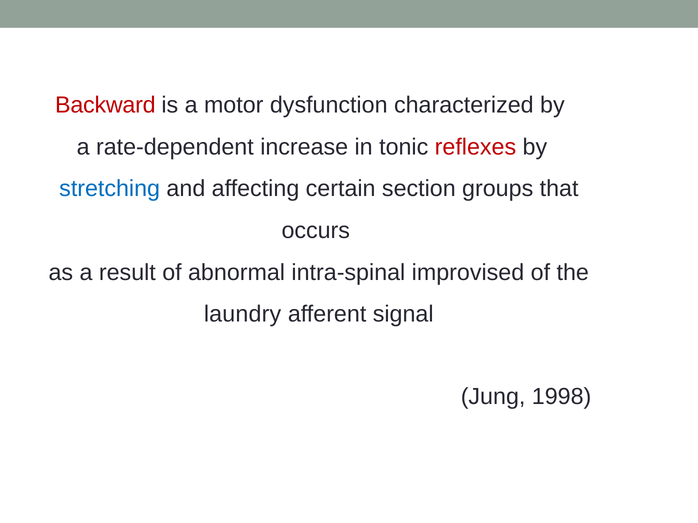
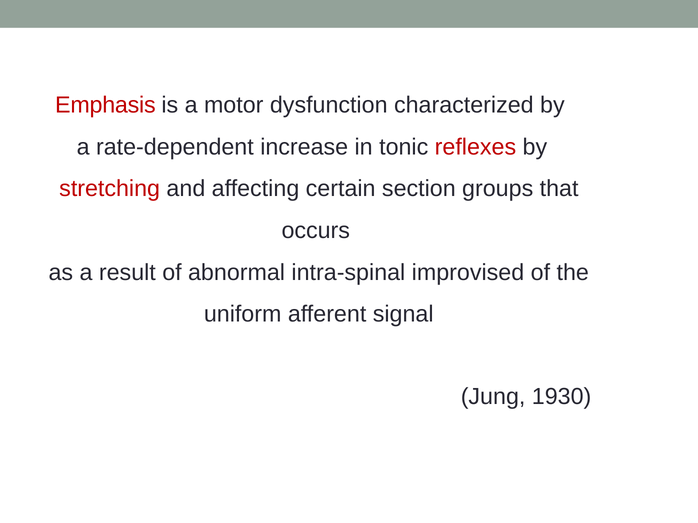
Backward: Backward -> Emphasis
stretching colour: blue -> red
laundry: laundry -> uniform
1998: 1998 -> 1930
